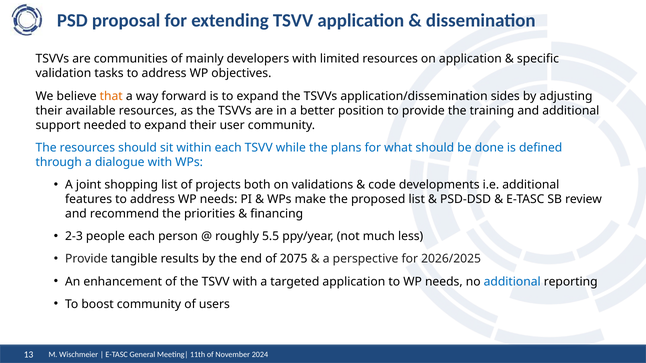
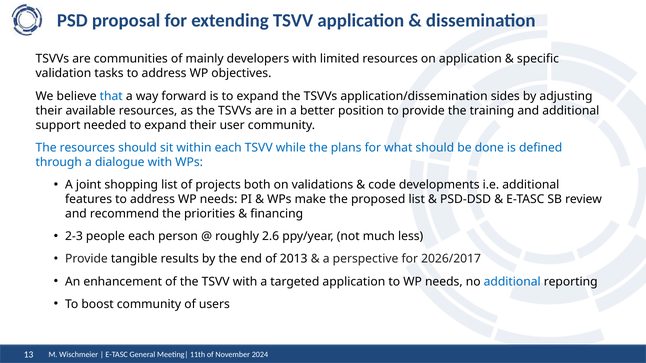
that colour: orange -> blue
5.5: 5.5 -> 2.6
2075: 2075 -> 2013
2026/2025: 2026/2025 -> 2026/2017
